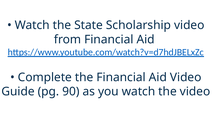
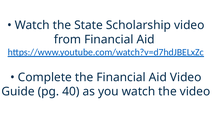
90: 90 -> 40
